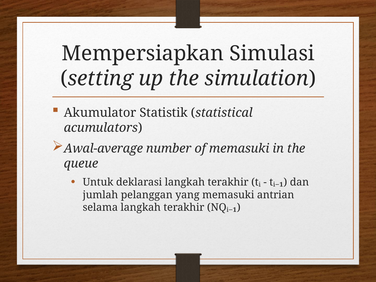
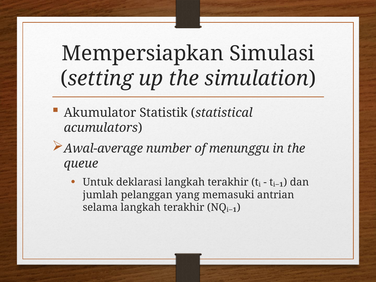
of memasuki: memasuki -> menunggu
